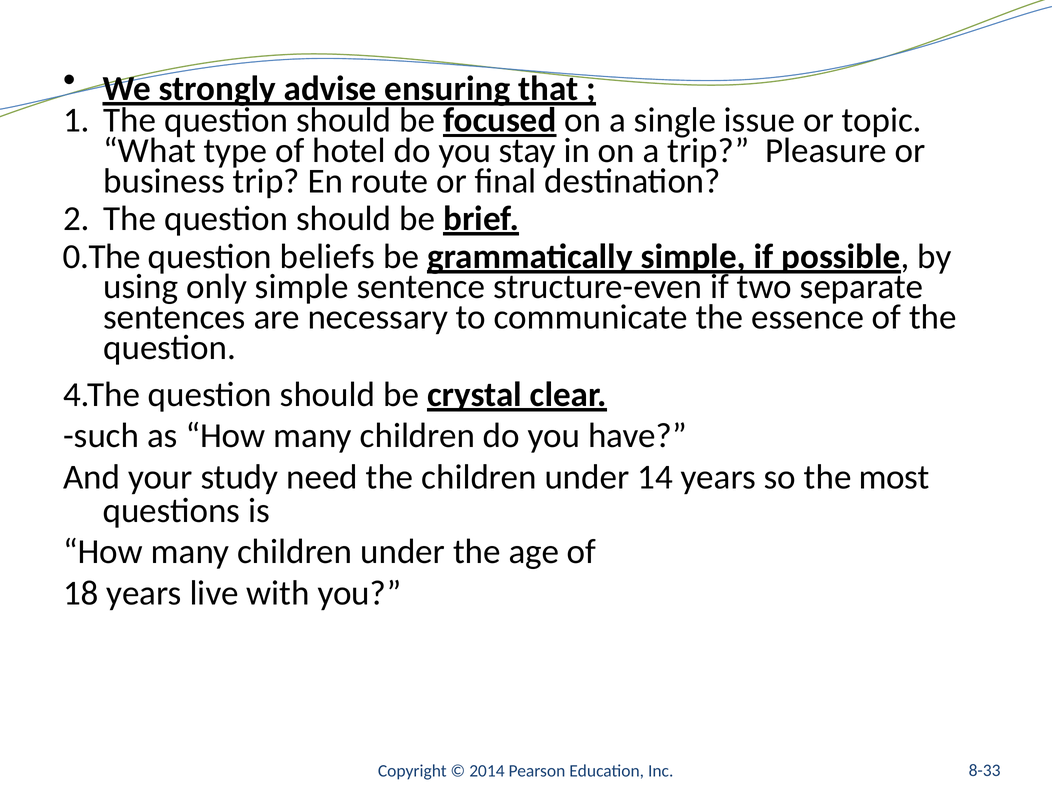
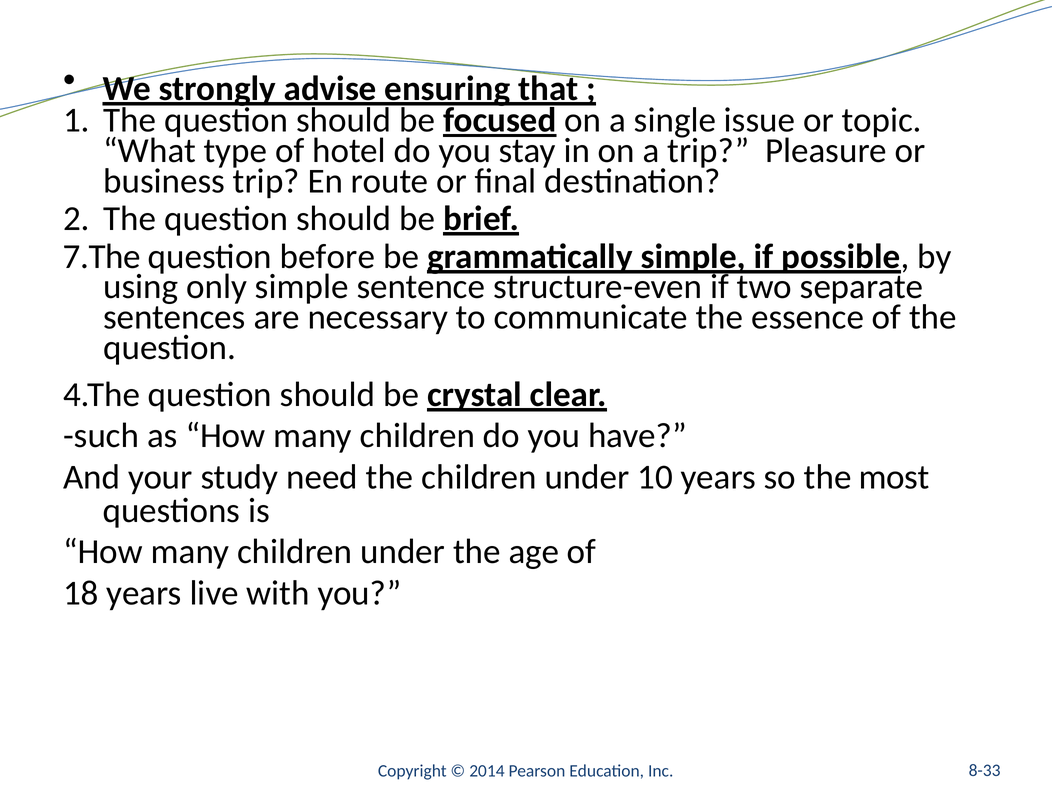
0.The: 0.The -> 7.The
beliefs: beliefs -> before
14: 14 -> 10
